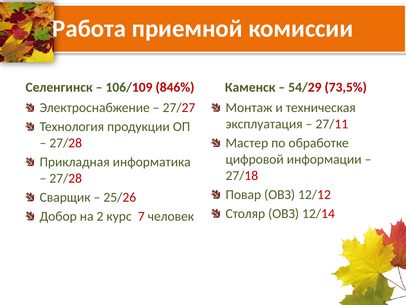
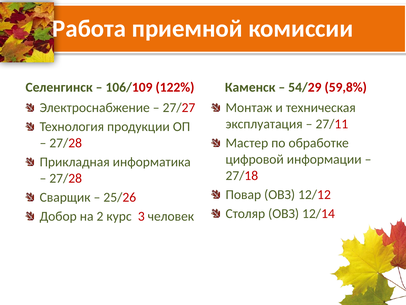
846%: 846% -> 122%
73,5%: 73,5% -> 59,8%
7: 7 -> 3
